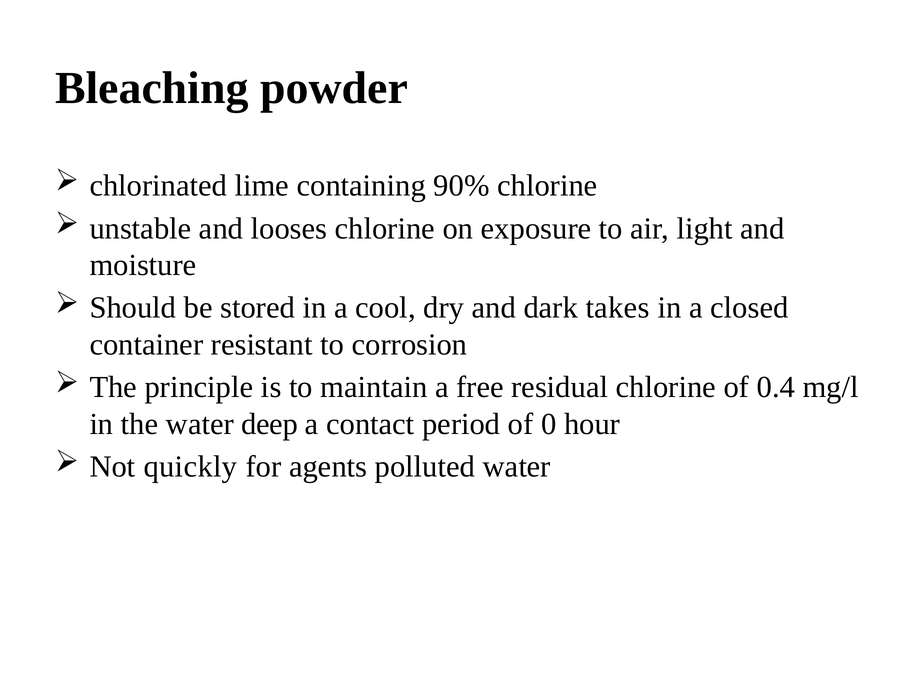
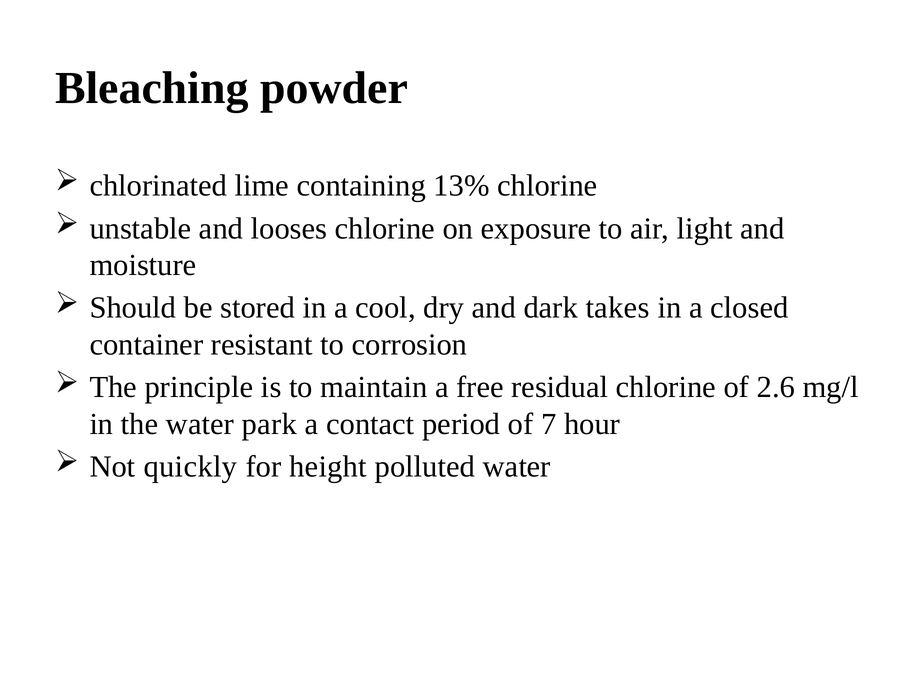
90%: 90% -> 13%
0.4: 0.4 -> 2.6
deep: deep -> park
0: 0 -> 7
agents: agents -> height
